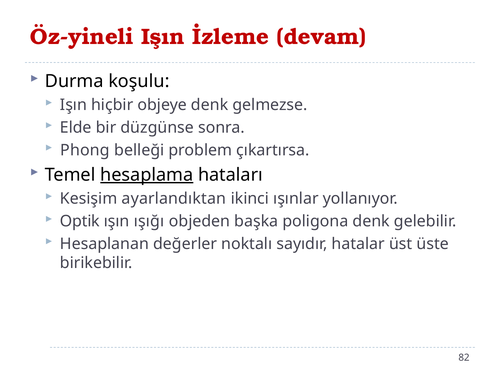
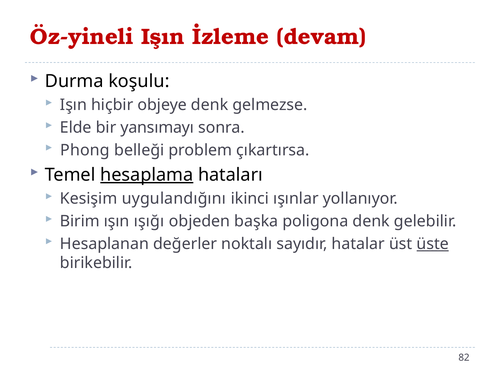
düzgünse: düzgünse -> yansımayı
ayarlandıktan: ayarlandıktan -> uygulandığını
Optik: Optik -> Birim
üste underline: none -> present
